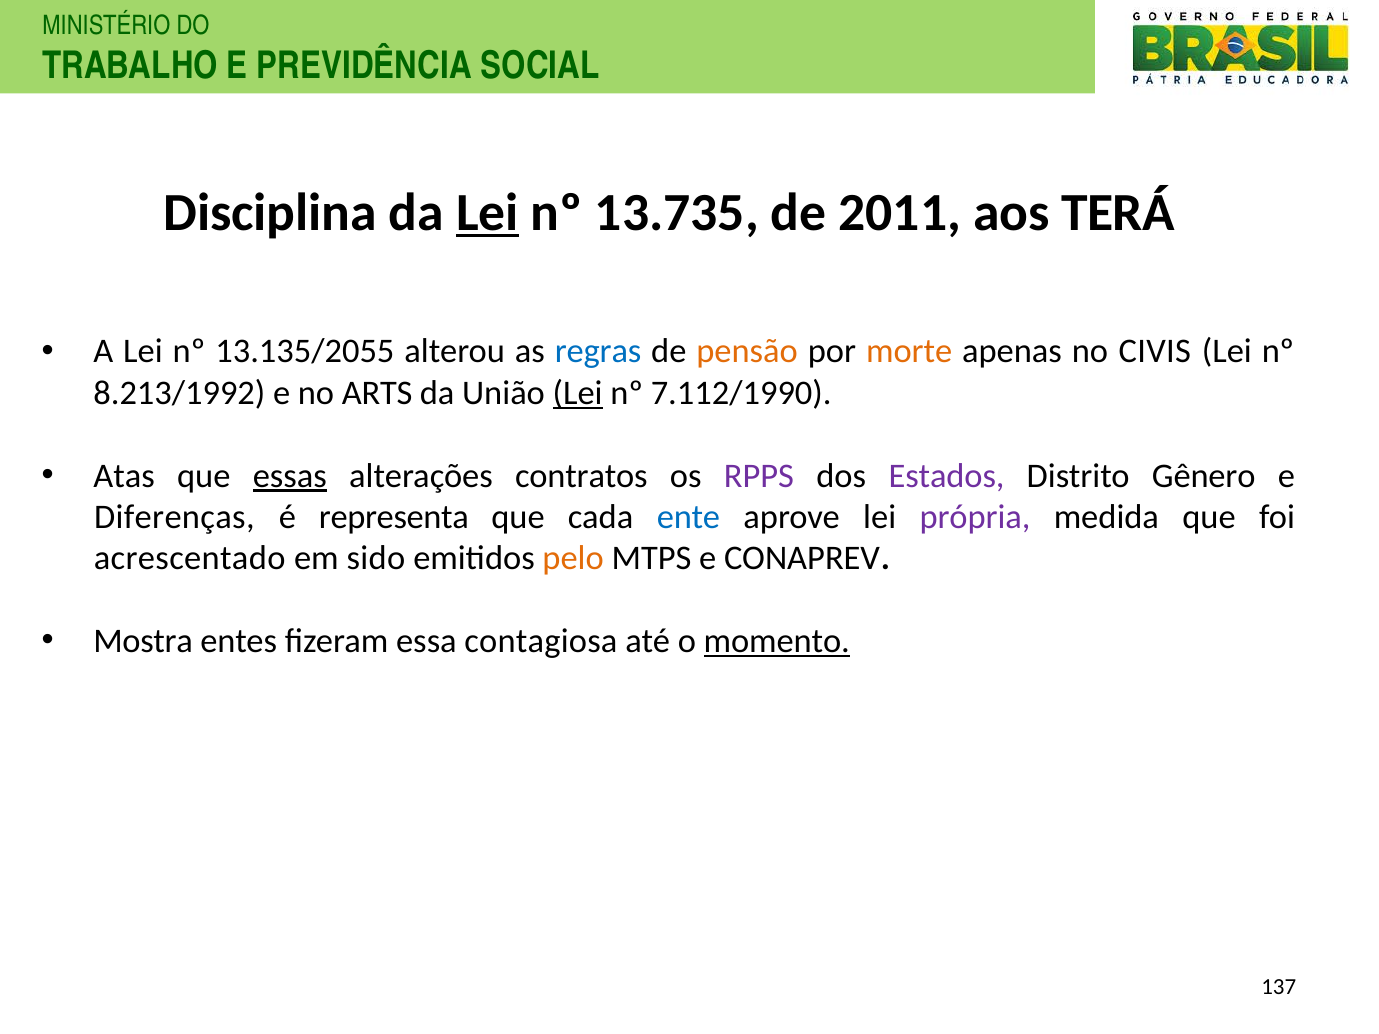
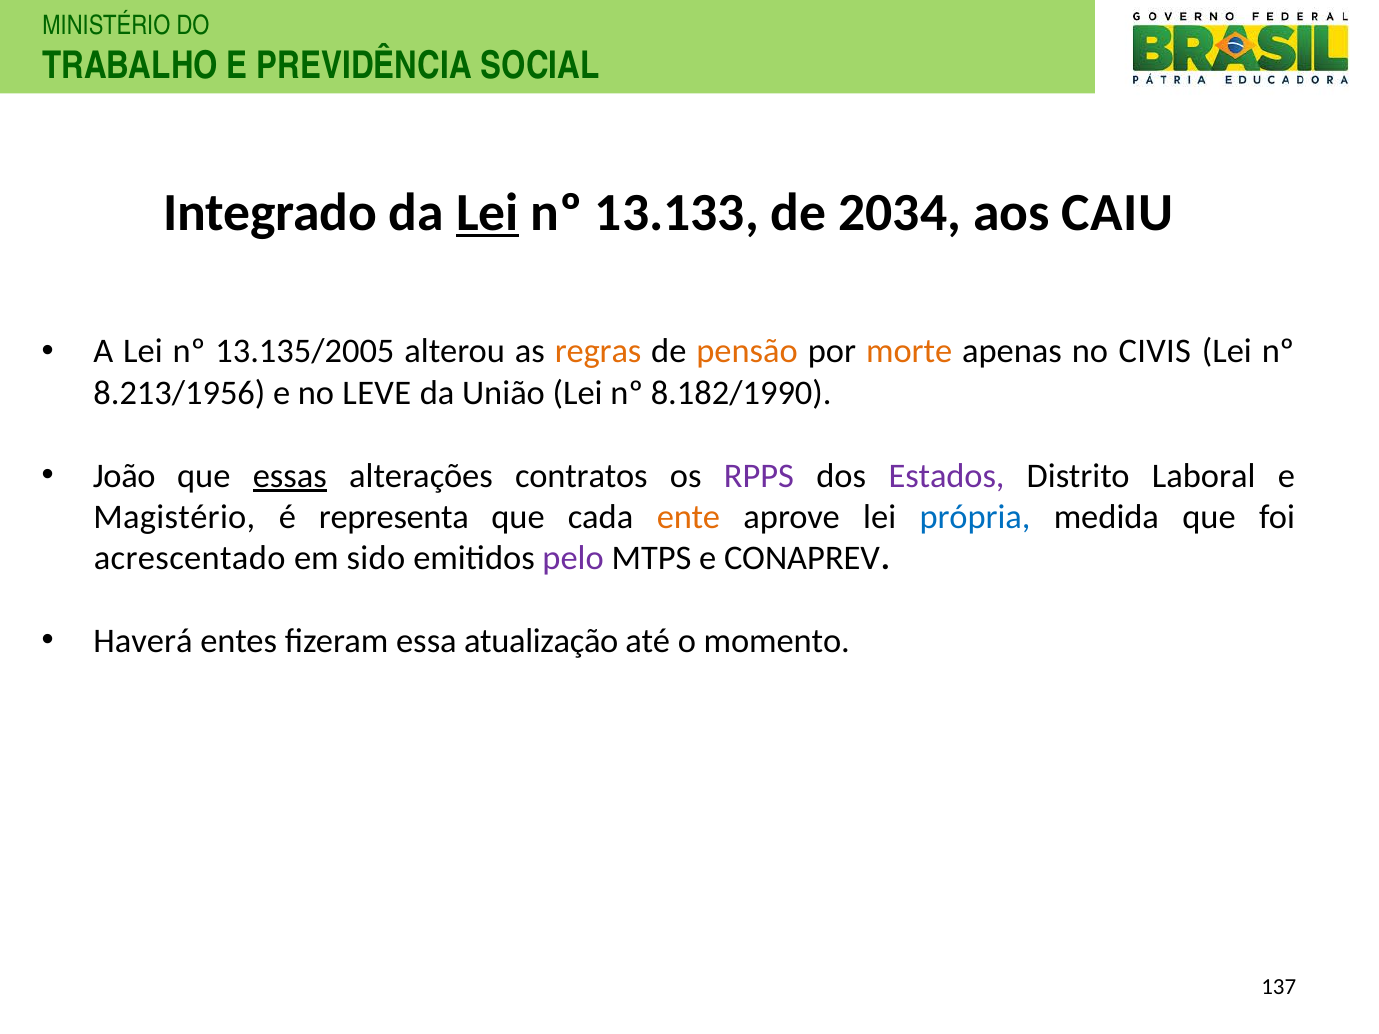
Disciplina: Disciplina -> Integrado
13.735: 13.735 -> 13.133
2011: 2011 -> 2034
TERÁ: TERÁ -> CAIU
13.135/2055: 13.135/2055 -> 13.135/2005
regras colour: blue -> orange
8.213/1992: 8.213/1992 -> 8.213/1956
ARTS: ARTS -> LEVE
Lei at (578, 393) underline: present -> none
7.112/1990: 7.112/1990 -> 8.182/1990
Atas: Atas -> João
Gênero: Gênero -> Laboral
Diferenças: Diferenças -> Magistério
ente colour: blue -> orange
própria colour: purple -> blue
pelo colour: orange -> purple
Mostra: Mostra -> Haverá
contagiosa: contagiosa -> atualização
momento underline: present -> none
